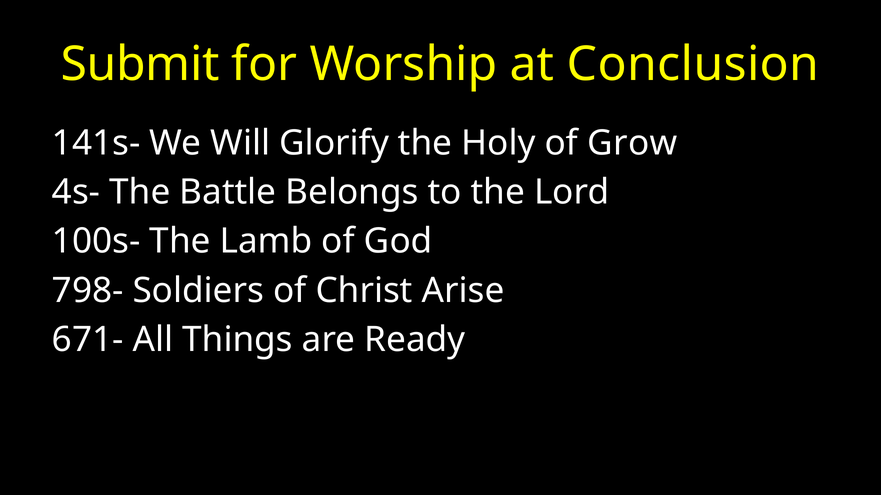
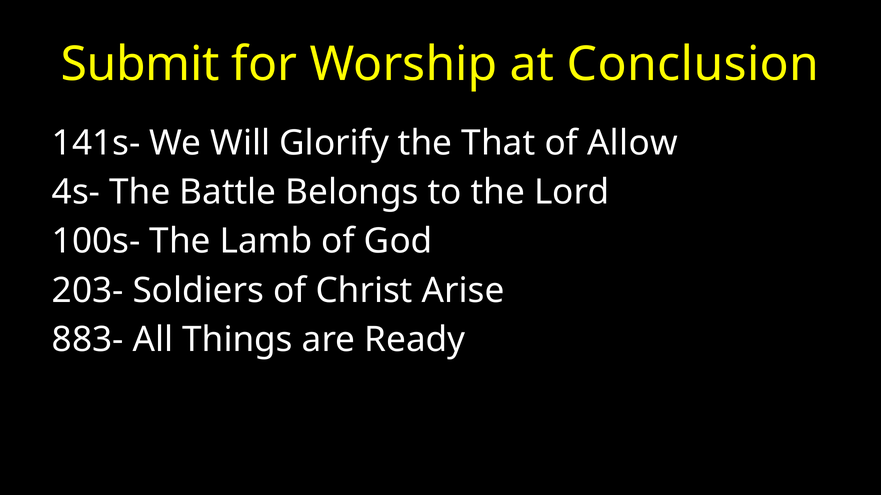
Holy: Holy -> That
Grow: Grow -> Allow
798-: 798- -> 203-
671-: 671- -> 883-
